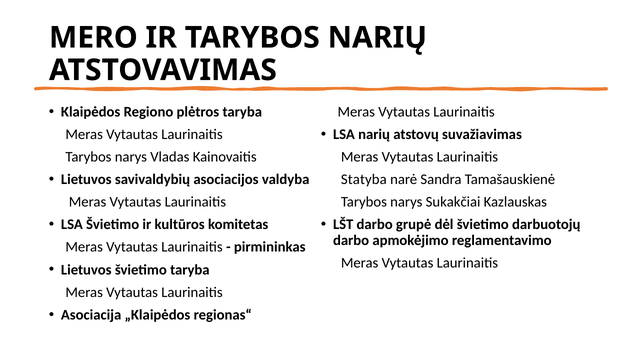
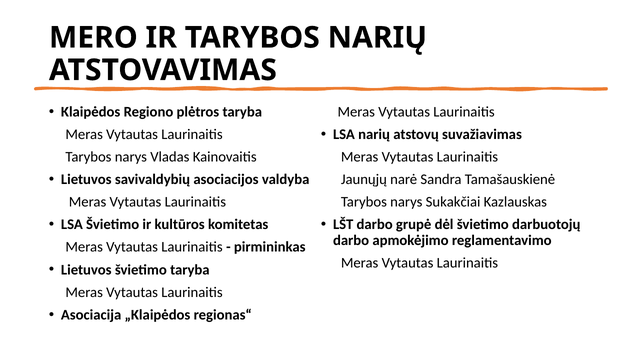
Statyba: Statyba -> Jaunųjų
